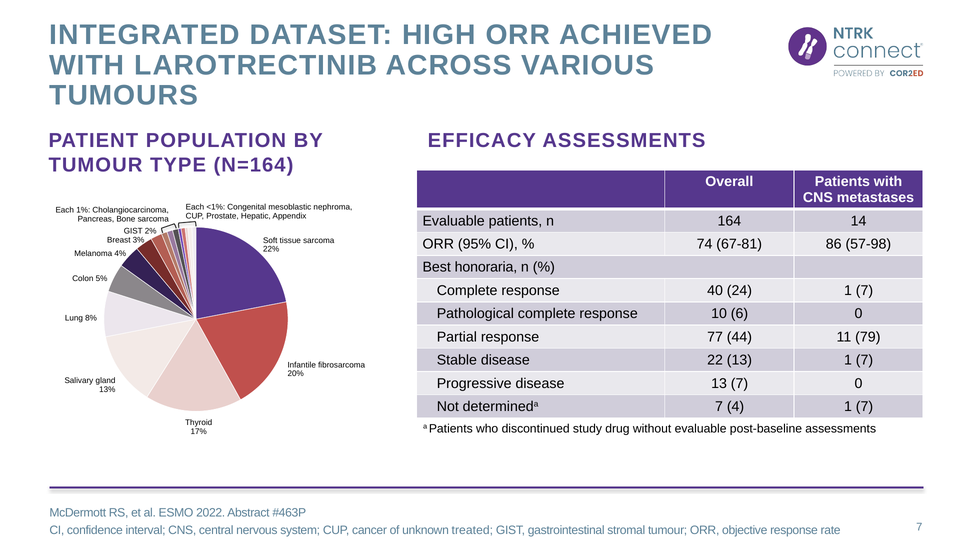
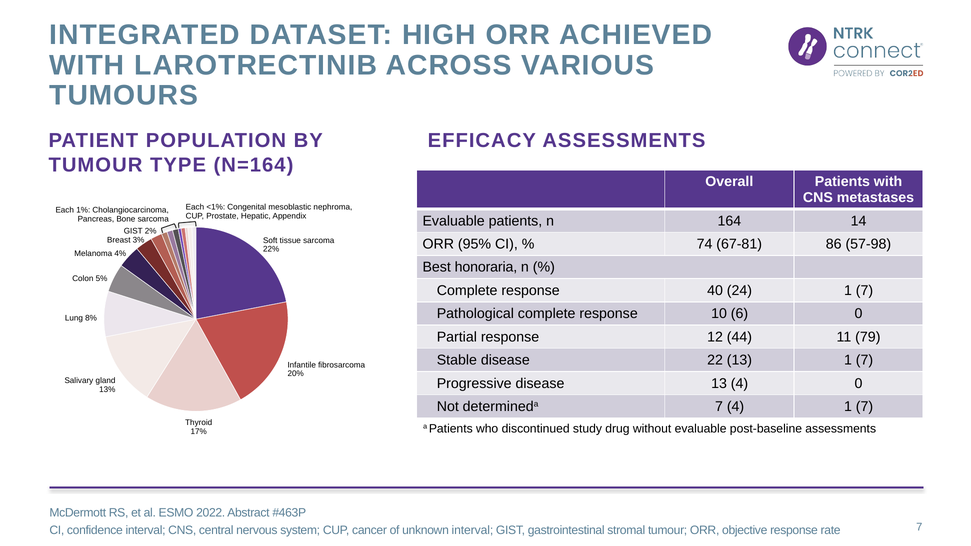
77: 77 -> 12
13 7: 7 -> 4
unknown treated: treated -> interval
